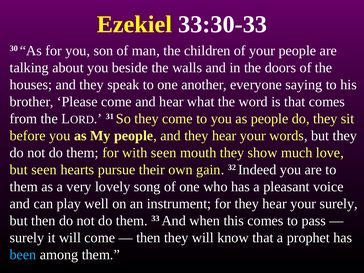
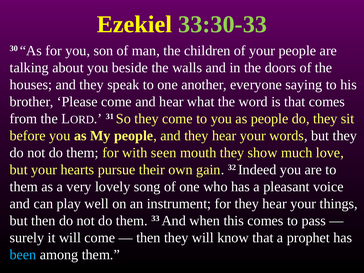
33:30-33 colour: white -> light green
but seen: seen -> your
your surely: surely -> things
